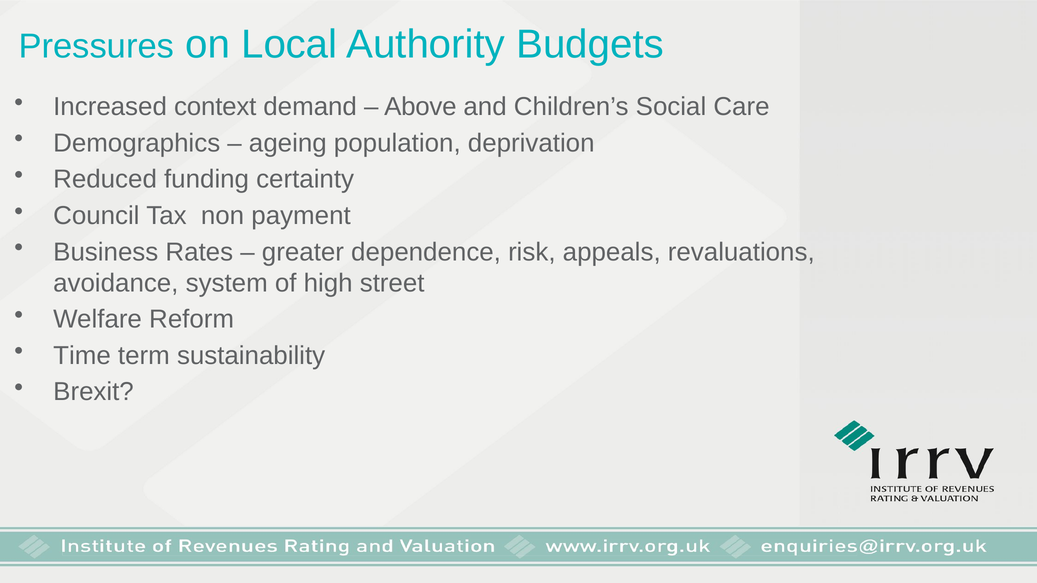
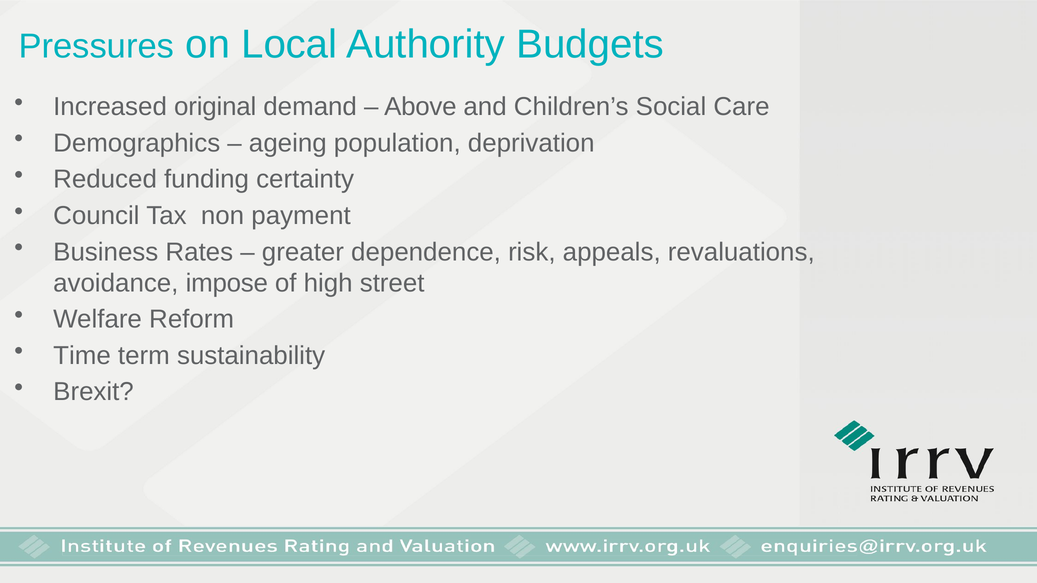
context: context -> original
system: system -> impose
